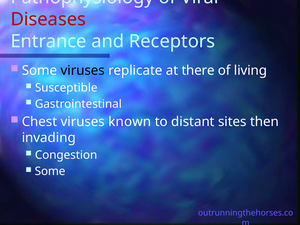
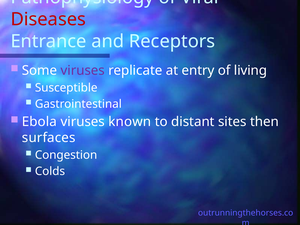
viruses at (83, 70) colour: black -> purple
there: there -> entry
Chest: Chest -> Ebola
invading: invading -> surfaces
Some at (50, 171): Some -> Colds
